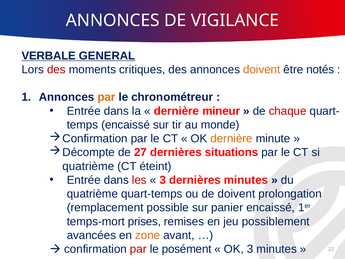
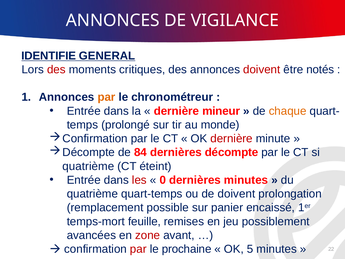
VERBALE: VERBALE -> IDENTIFIE
doivent at (262, 69) colour: orange -> red
chaque colour: red -> orange
encaissé at (126, 125): encaissé -> prolongé
dernière at (232, 138) colour: orange -> red
27: 27 -> 84
situations: situations -> décompte
3 at (163, 180): 3 -> 0
prises: prises -> feuille
zone colour: orange -> red
posément: posément -> prochaine
OK 3: 3 -> 5
